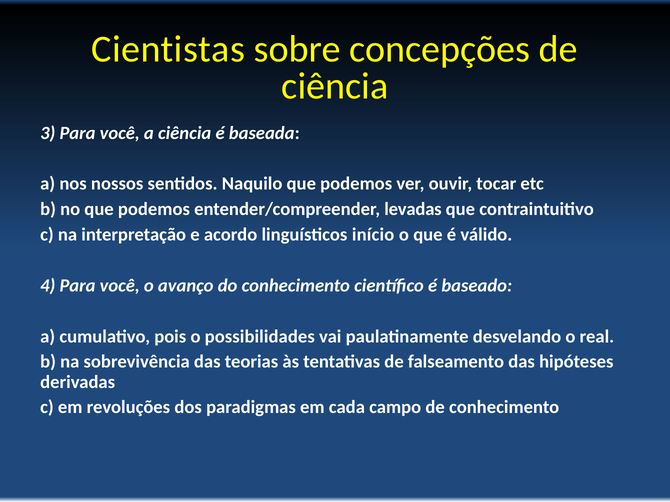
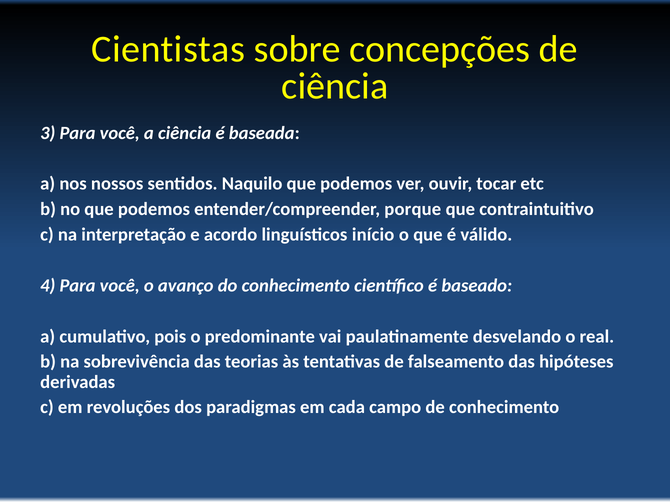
levadas: levadas -> porque
possibilidades: possibilidades -> predominante
